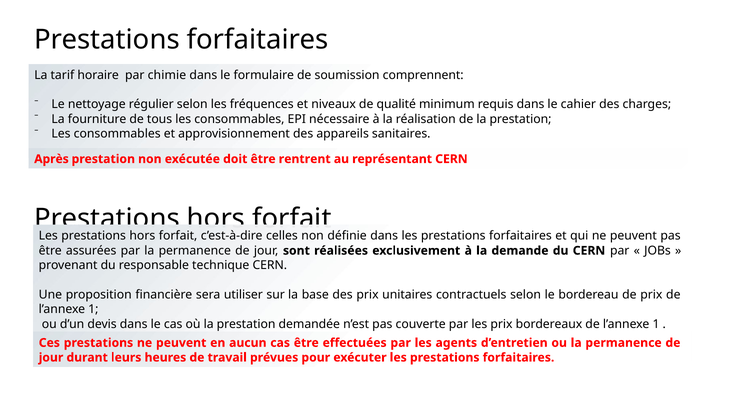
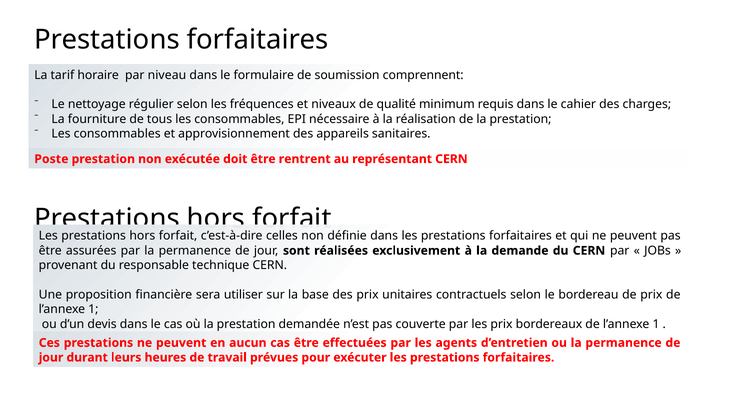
chimie: chimie -> niveau
Après: Après -> Poste
